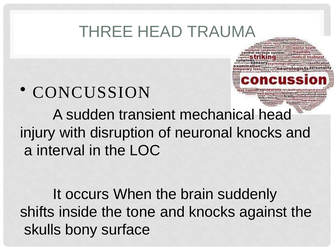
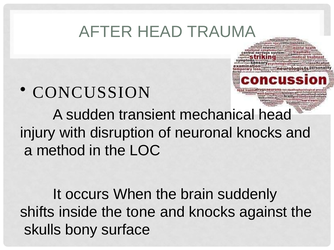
THREE: THREE -> AFTER
interval: interval -> method
